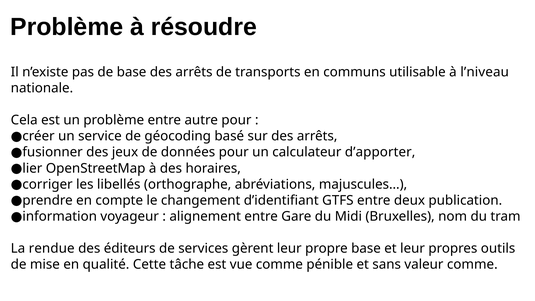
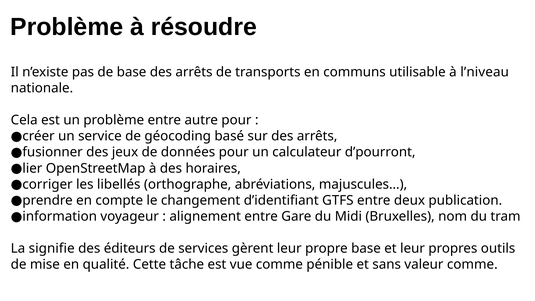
d’apporter: d’apporter -> d’pourront
rendue: rendue -> signifie
